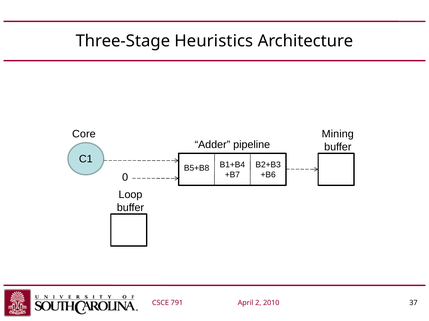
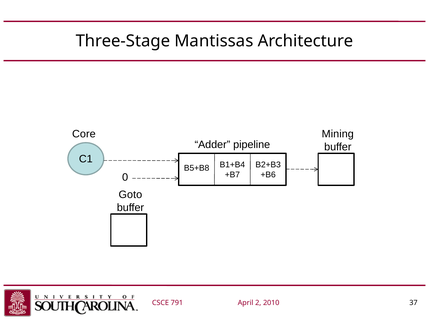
Heuristics: Heuristics -> Mantissas
Loop: Loop -> Goto
